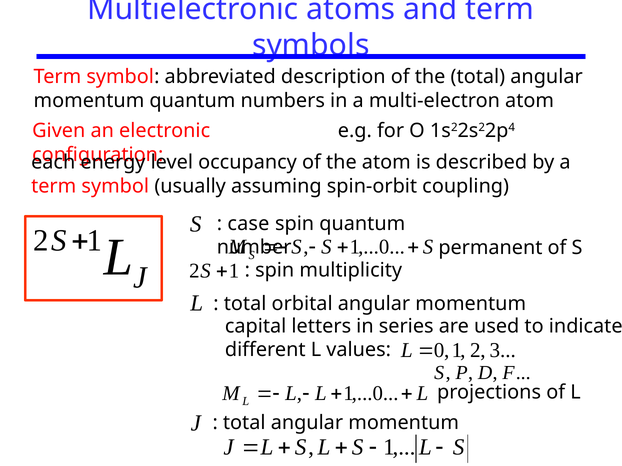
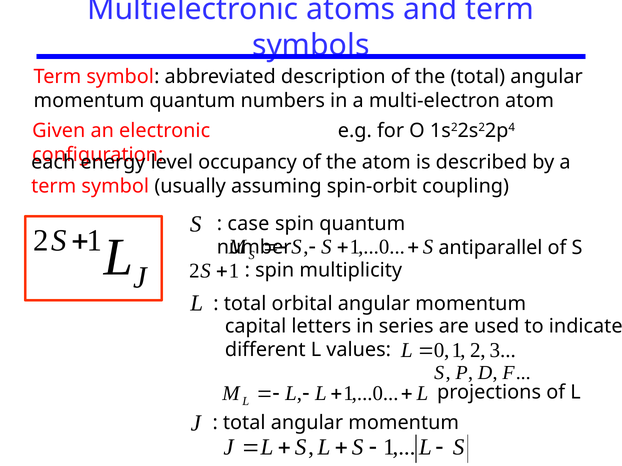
permanent: permanent -> antiparallel
